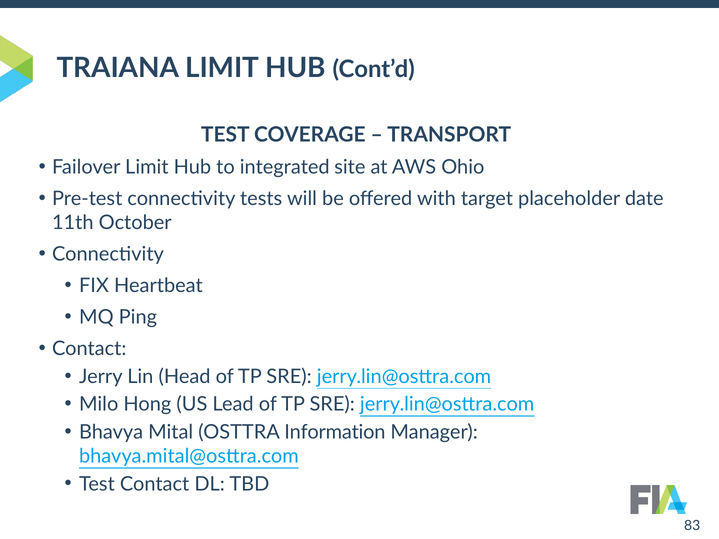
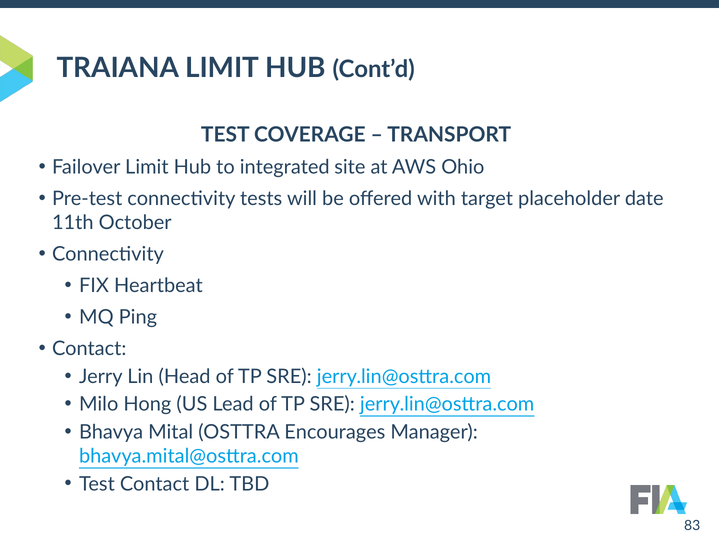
Information: Information -> Encourages
